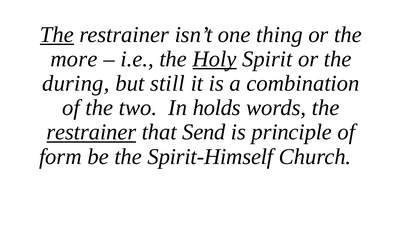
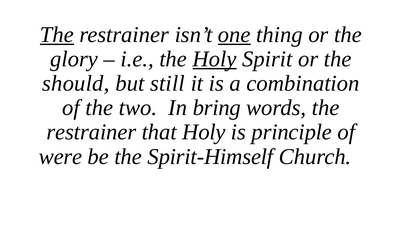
one underline: none -> present
more: more -> glory
during: during -> should
holds: holds -> bring
restrainer at (91, 132) underline: present -> none
that Send: Send -> Holy
form: form -> were
